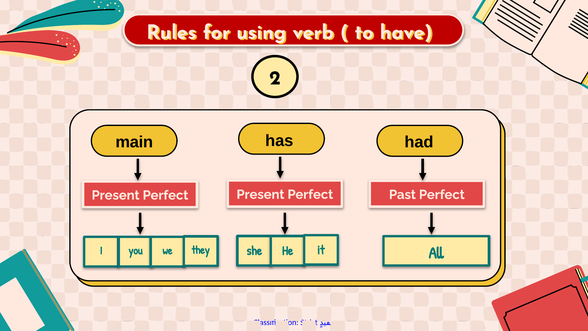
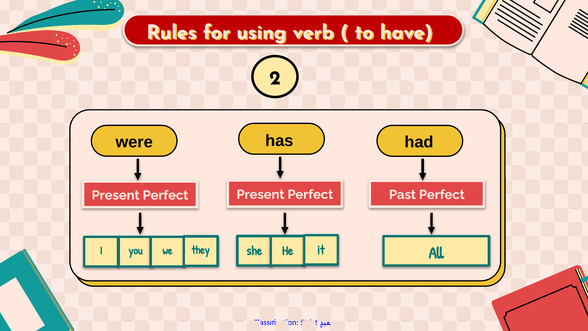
main: main -> were
